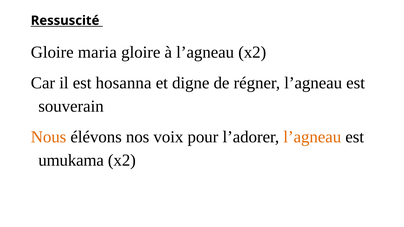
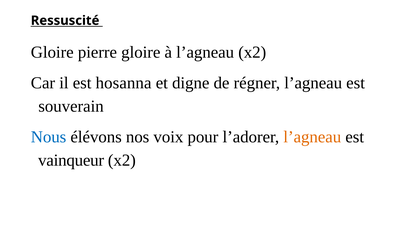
maria: maria -> pierre
Nous colour: orange -> blue
umukama: umukama -> vainqueur
